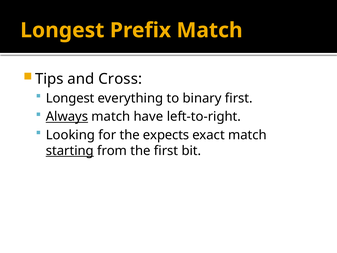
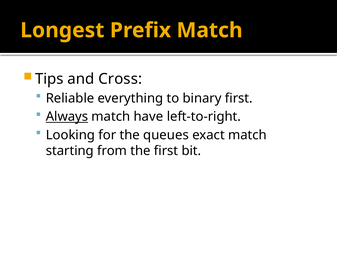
Longest at (70, 98): Longest -> Reliable
expects: expects -> queues
starting underline: present -> none
